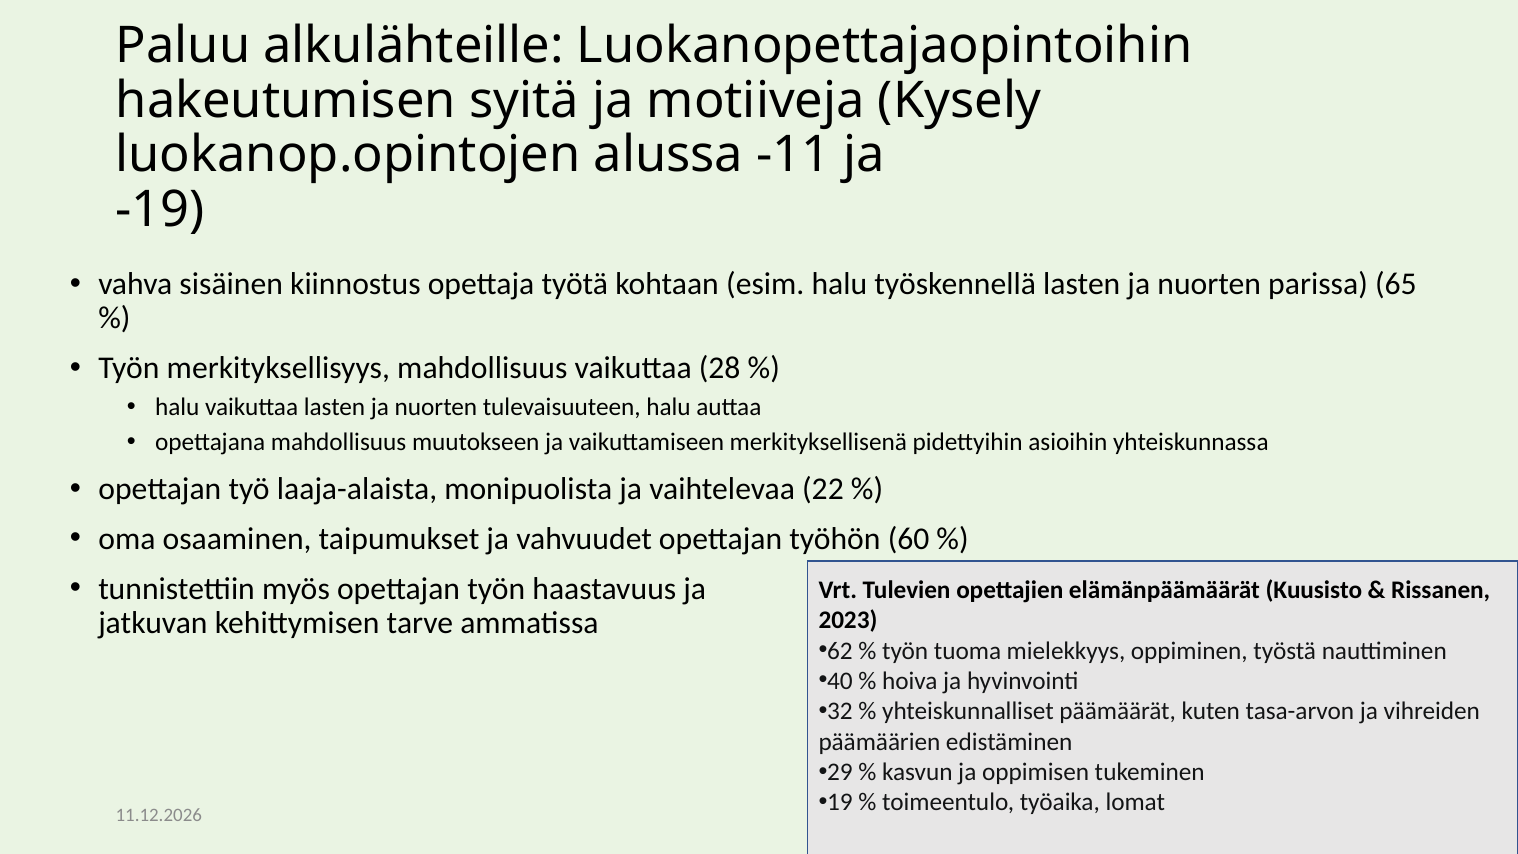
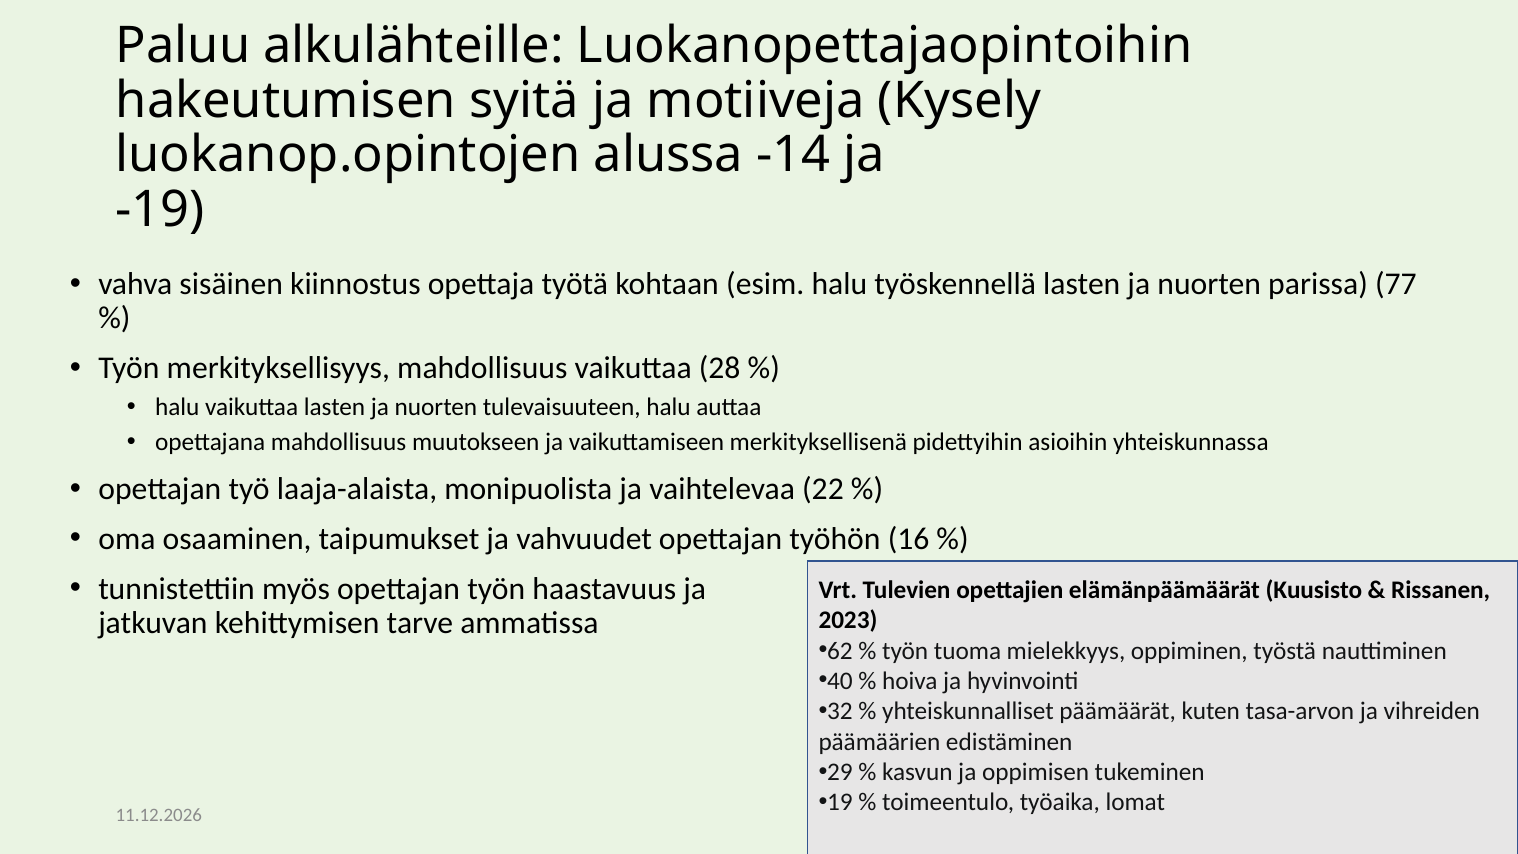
-11: -11 -> -14
65: 65 -> 77
60: 60 -> 16
